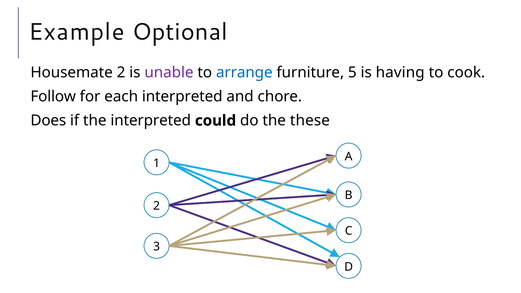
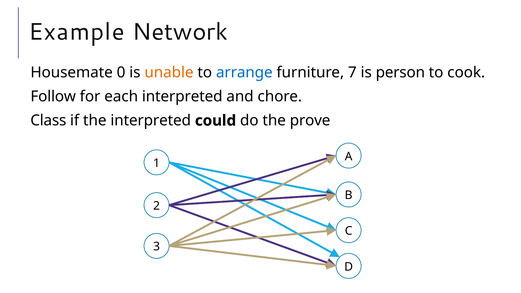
Optional: Optional -> Network
Housemate 2: 2 -> 0
unable colour: purple -> orange
5: 5 -> 7
having: having -> person
Does: Does -> Class
these: these -> prove
